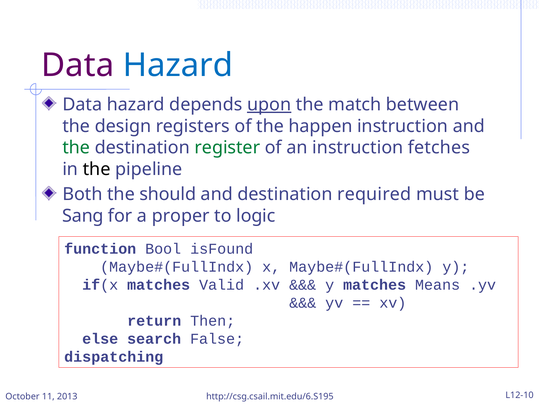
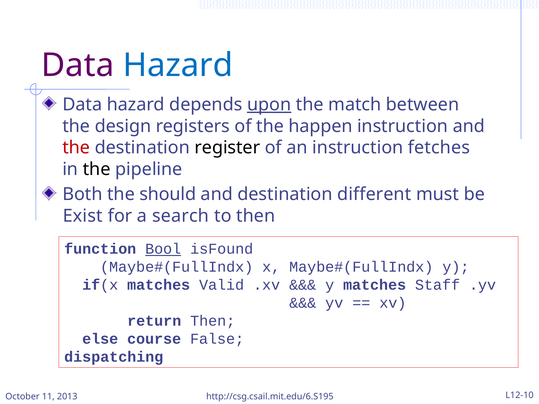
the at (76, 148) colour: green -> red
register colour: green -> black
required: required -> different
Sang: Sang -> Exist
proper: proper -> search
to logic: logic -> then
Bool underline: none -> present
Means: Means -> Staff
search: search -> course
